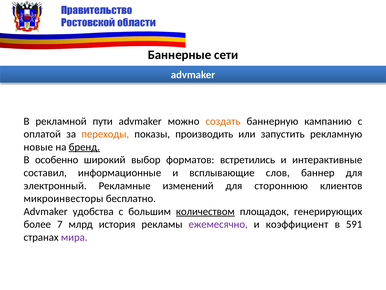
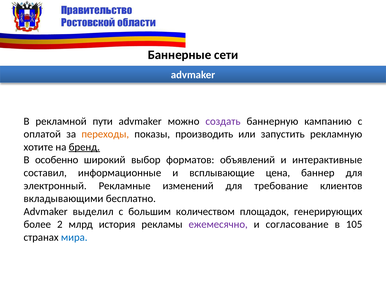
создать colour: orange -> purple
новые: новые -> хотите
встретились: встретились -> объявлений
слов: слов -> цена
стороннюю: стороннюю -> требование
микроинвесторы: микроинвесторы -> вкладывающими
удобства: удобства -> выделил
количеством underline: present -> none
7: 7 -> 2
коэффициент: коэффициент -> согласование
591: 591 -> 105
мира colour: purple -> blue
